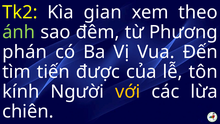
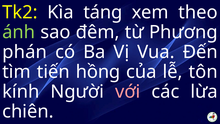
gian: gian -> táng
được: được -> hồng
với colour: yellow -> pink
